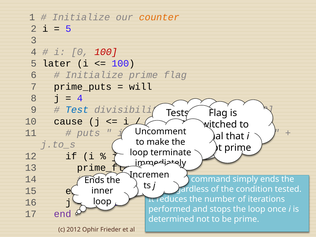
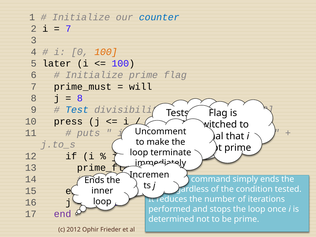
counter colour: orange -> blue
5 at (68, 29): 5 -> 7
100 at (106, 52) colour: red -> orange
prime_puts: prime_puts -> prime_must
4 at (80, 98): 4 -> 8
cause: cause -> press
